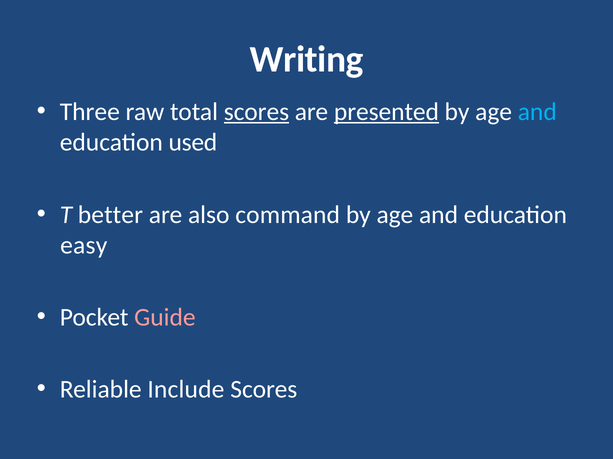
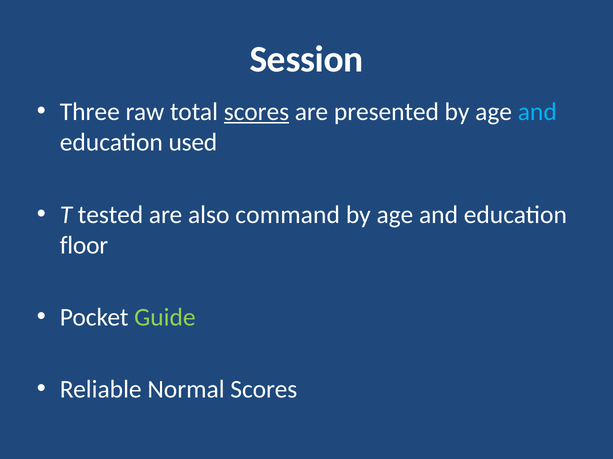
Writing: Writing -> Session
presented underline: present -> none
better: better -> tested
easy: easy -> floor
Guide colour: pink -> light green
Include: Include -> Normal
